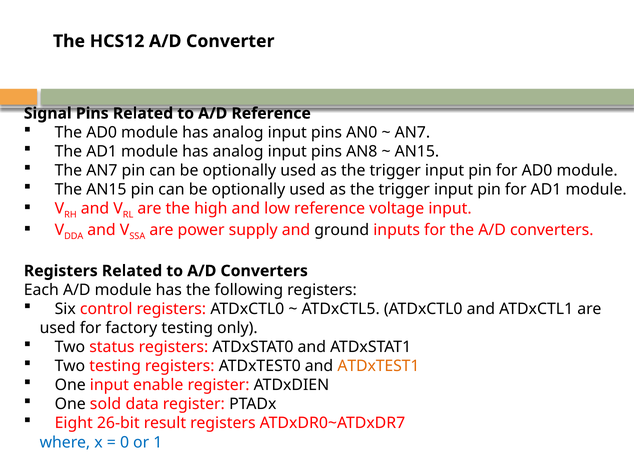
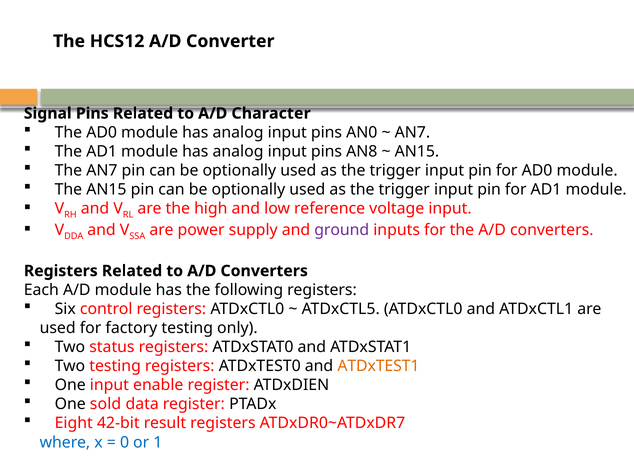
A/D Reference: Reference -> Character
ground colour: black -> purple
26-bit: 26-bit -> 42-bit
